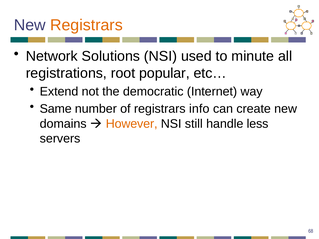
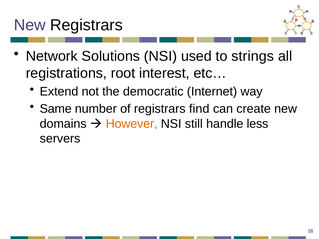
Registrars at (86, 25) colour: orange -> black
minute: minute -> strings
popular: popular -> interest
info: info -> find
